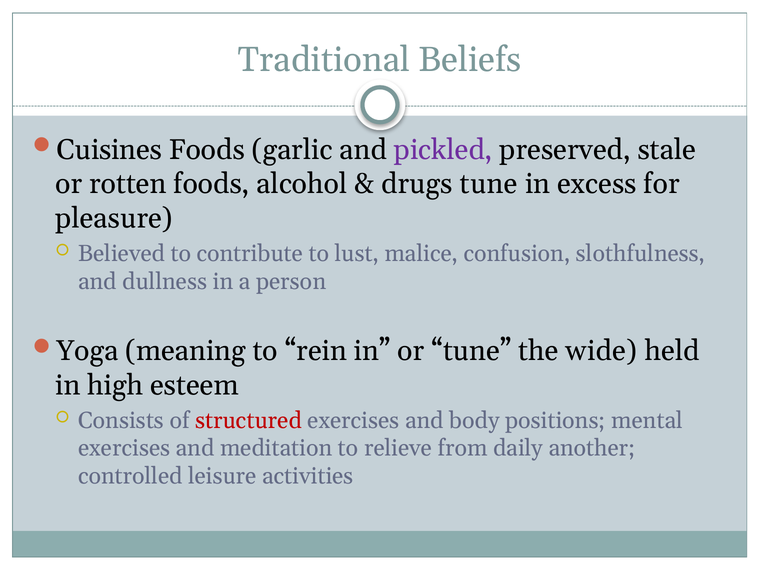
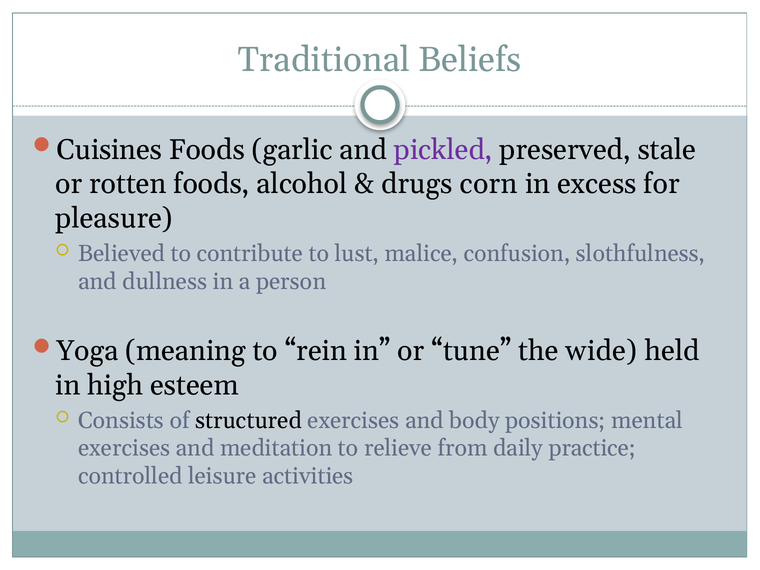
drugs tune: tune -> corn
structured colour: red -> black
another: another -> practice
